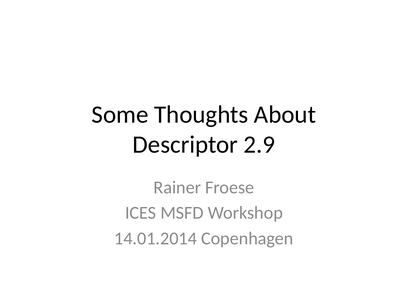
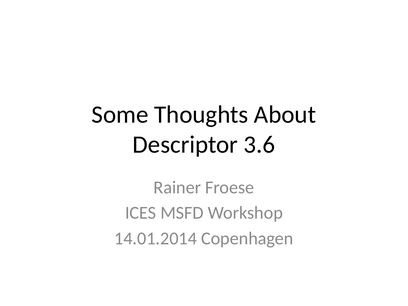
2.9: 2.9 -> 3.6
